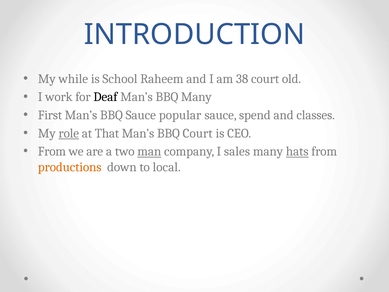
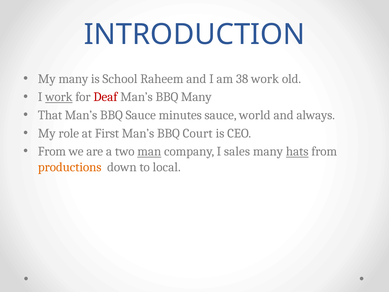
My while: while -> many
38 court: court -> work
work at (59, 97) underline: none -> present
Deaf colour: black -> red
First: First -> That
popular: popular -> minutes
spend: spend -> world
classes: classes -> always
role underline: present -> none
That: That -> First
